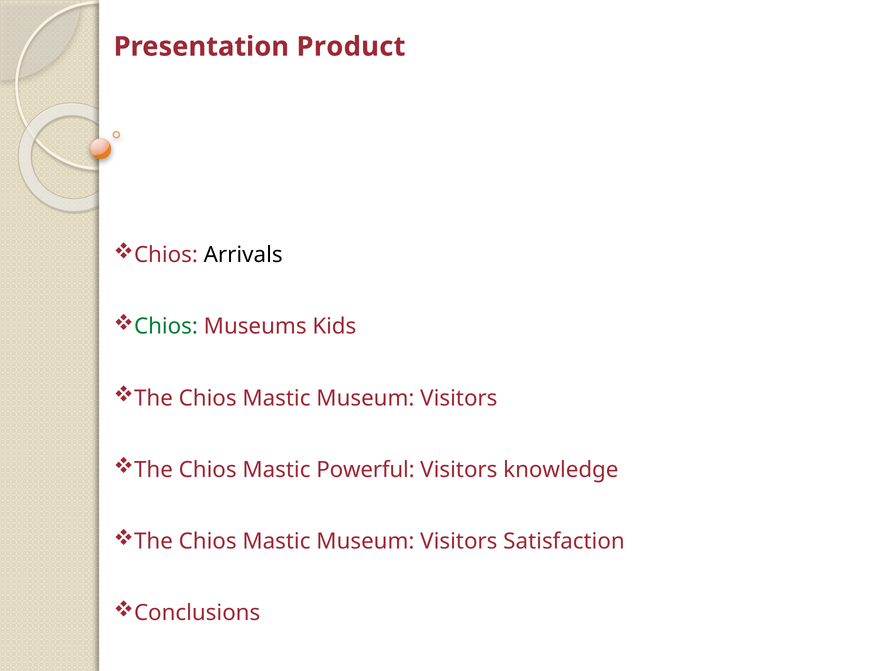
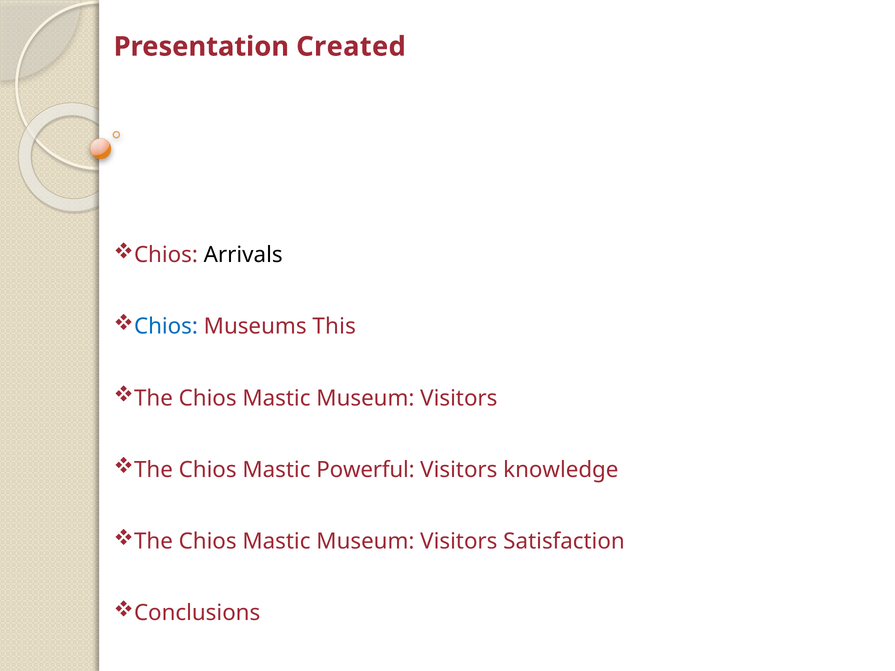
Product: Product -> Created
Chios at (166, 327) colour: green -> blue
Kids: Kids -> This
